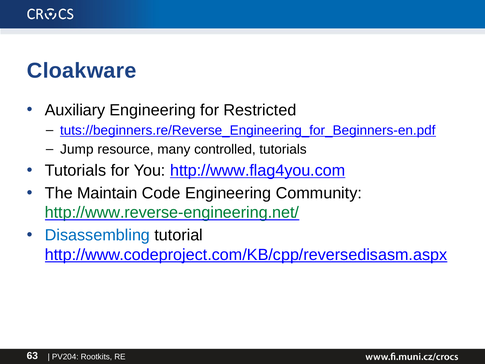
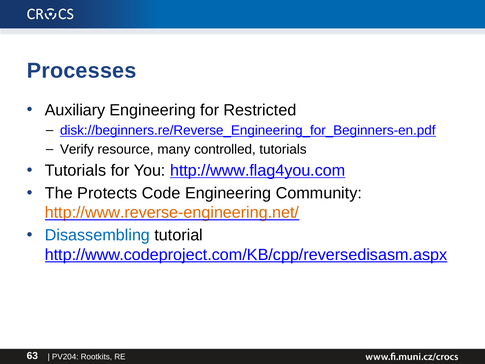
Cloakware: Cloakware -> Processes
tuts://beginners.re/Reverse_Engineering_for_Beginners-en.pdf: tuts://beginners.re/Reverse_Engineering_for_Beginners-en.pdf -> disk://beginners.re/Reverse_Engineering_for_Beginners-en.pdf
Jump: Jump -> Verify
Maintain: Maintain -> Protects
http://www.reverse-engineering.net/ colour: green -> orange
